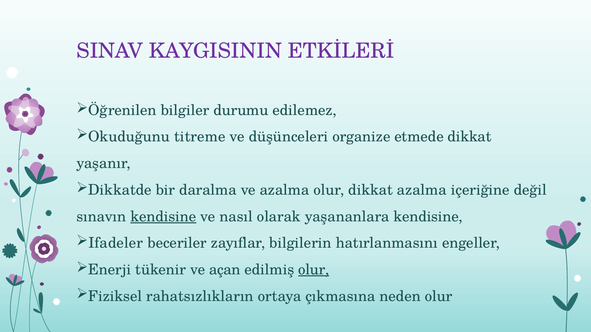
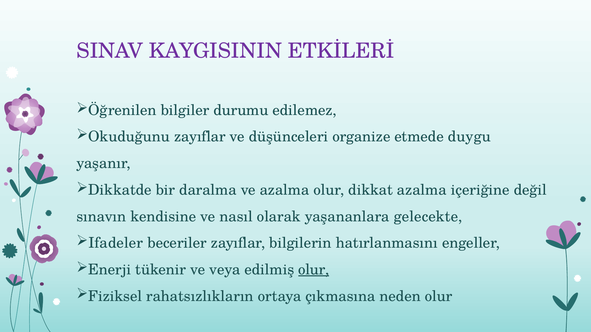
Okuduğunu titreme: titreme -> zayıflar
etmede dikkat: dikkat -> duygu
kendisine at (163, 217) underline: present -> none
yaşananlara kendisine: kendisine -> gelecekte
açan: açan -> veya
